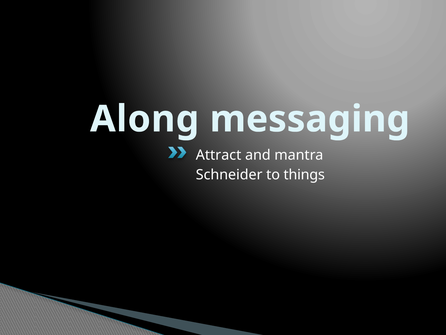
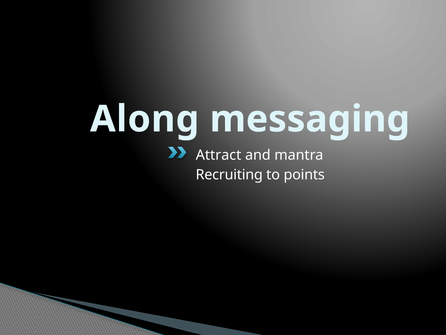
Schneider: Schneider -> Recruiting
things: things -> points
